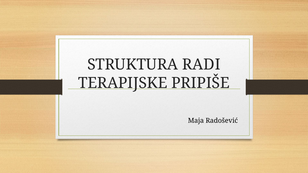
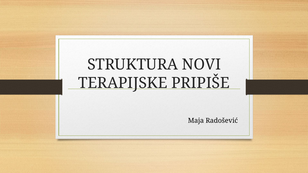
RADI: RADI -> NOVI
